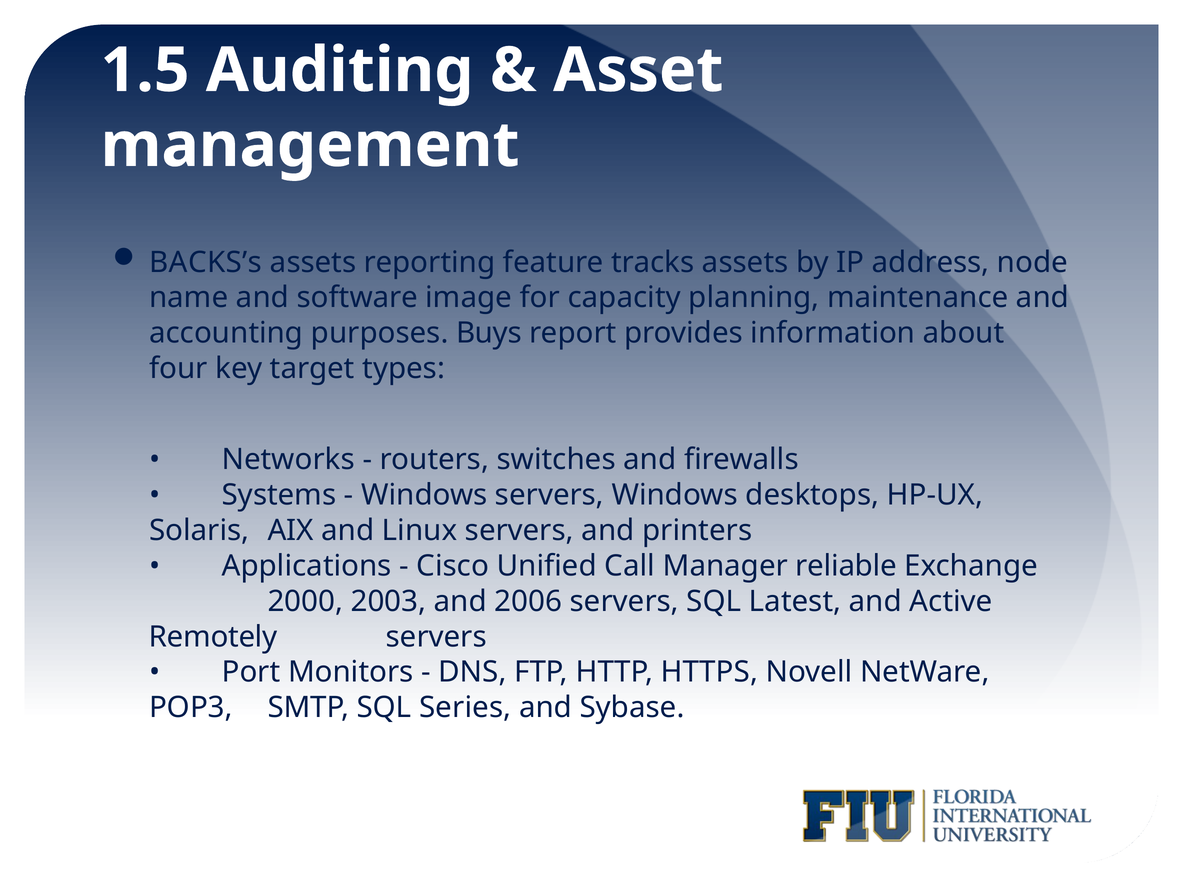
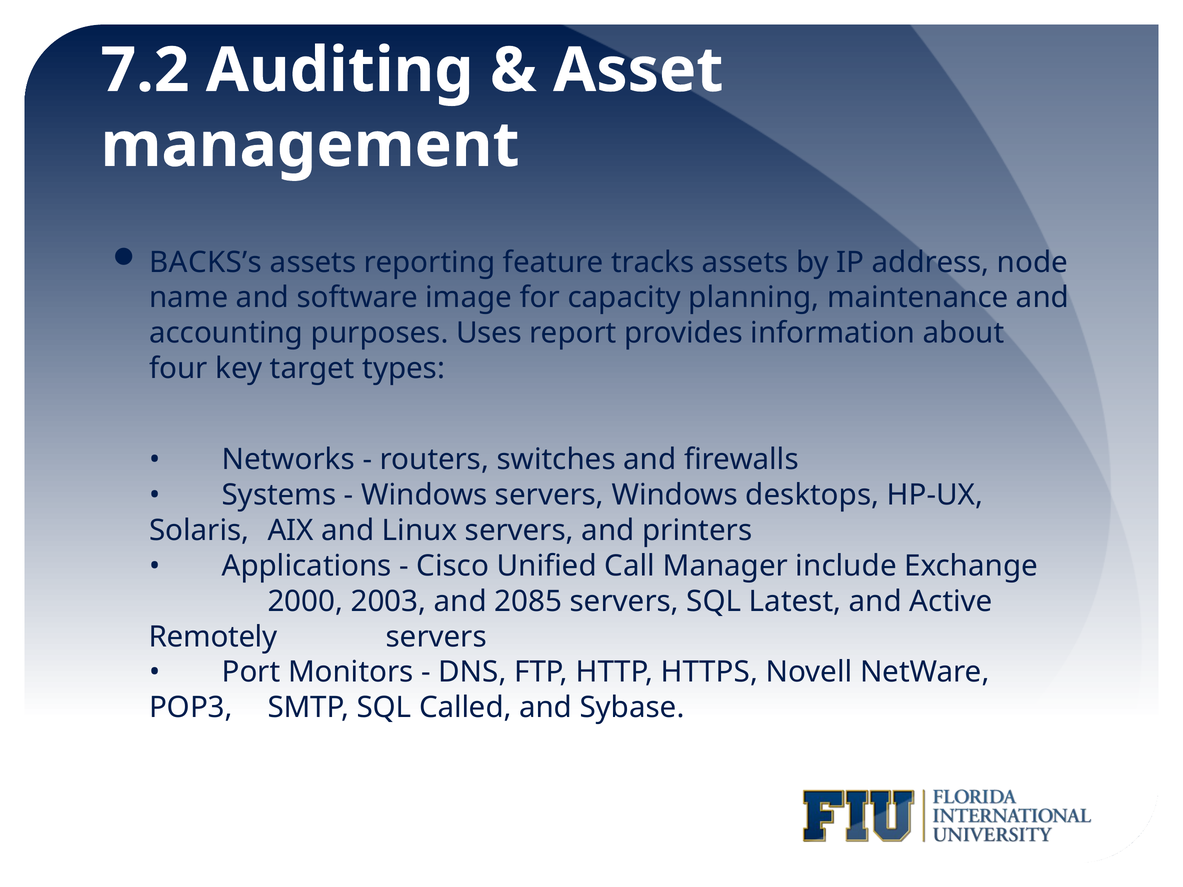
1.5: 1.5 -> 7.2
Buys: Buys -> Uses
reliable: reliable -> include
2006: 2006 -> 2085
Series: Series -> Called
